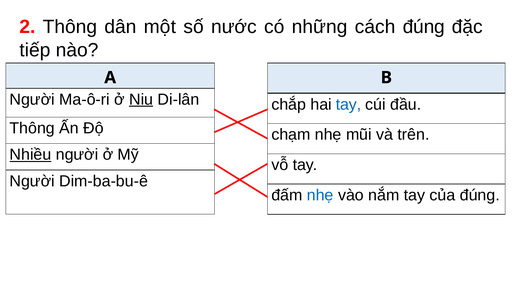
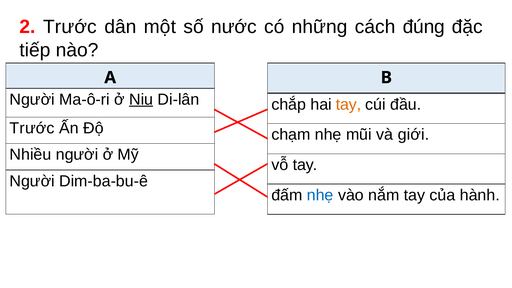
2 Thông: Thông -> Trước
tay at (349, 104) colour: blue -> orange
Thông at (32, 128): Thông -> Trước
trên: trên -> giới
Nhiều underline: present -> none
của đúng: đúng -> hành
